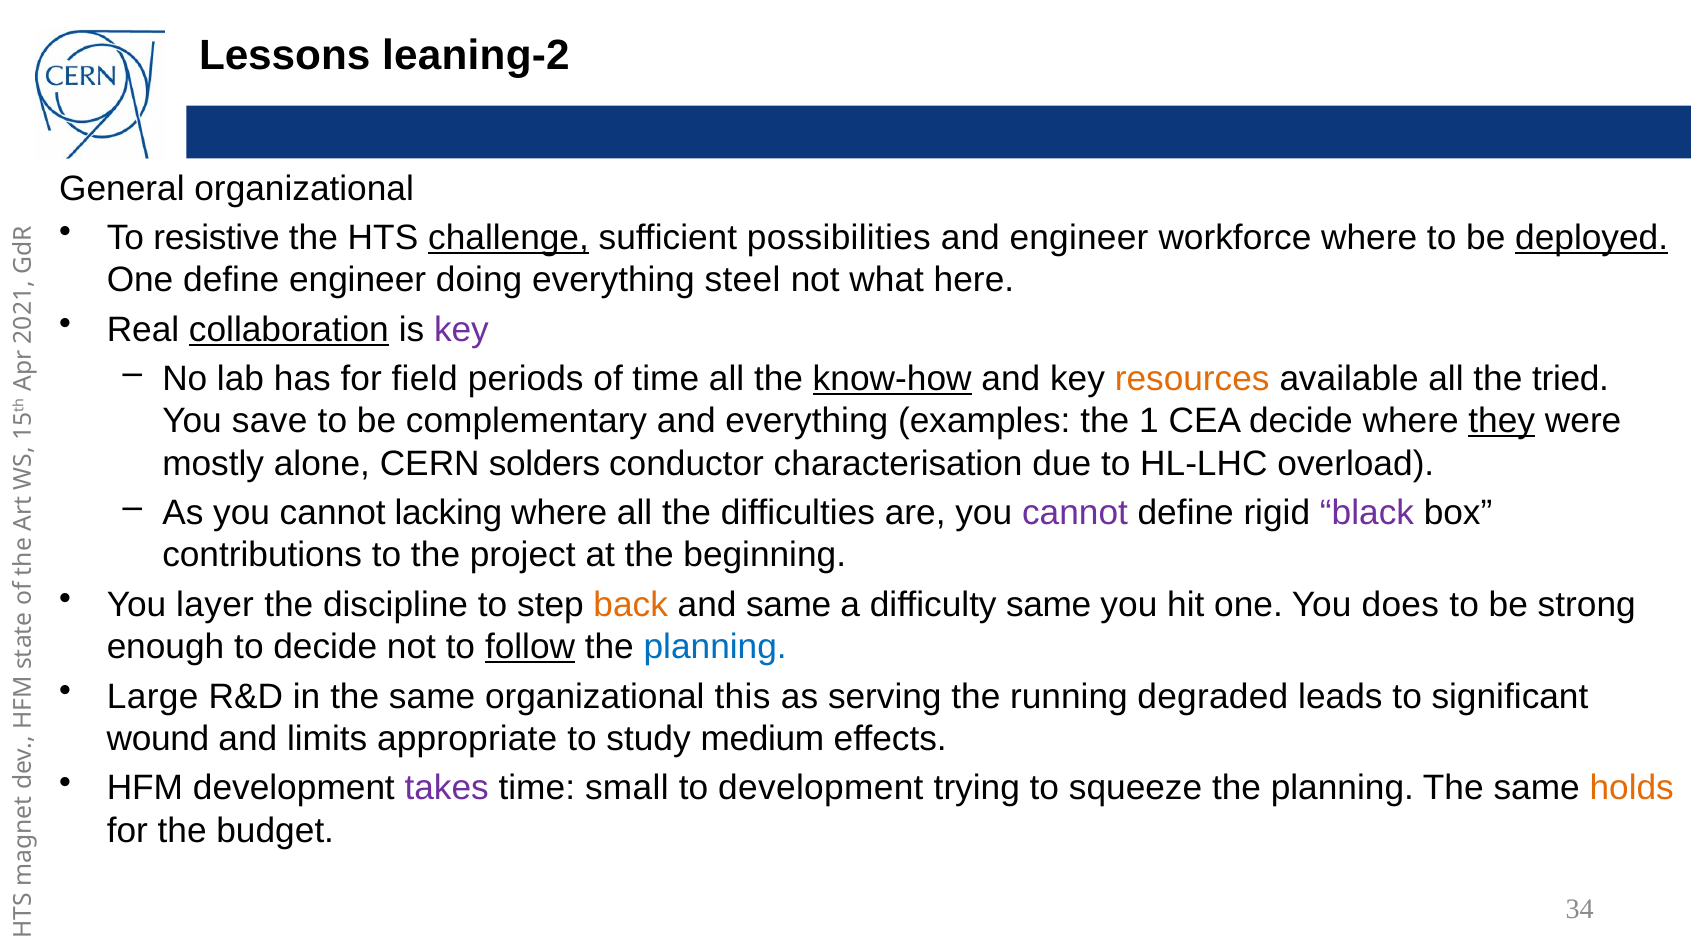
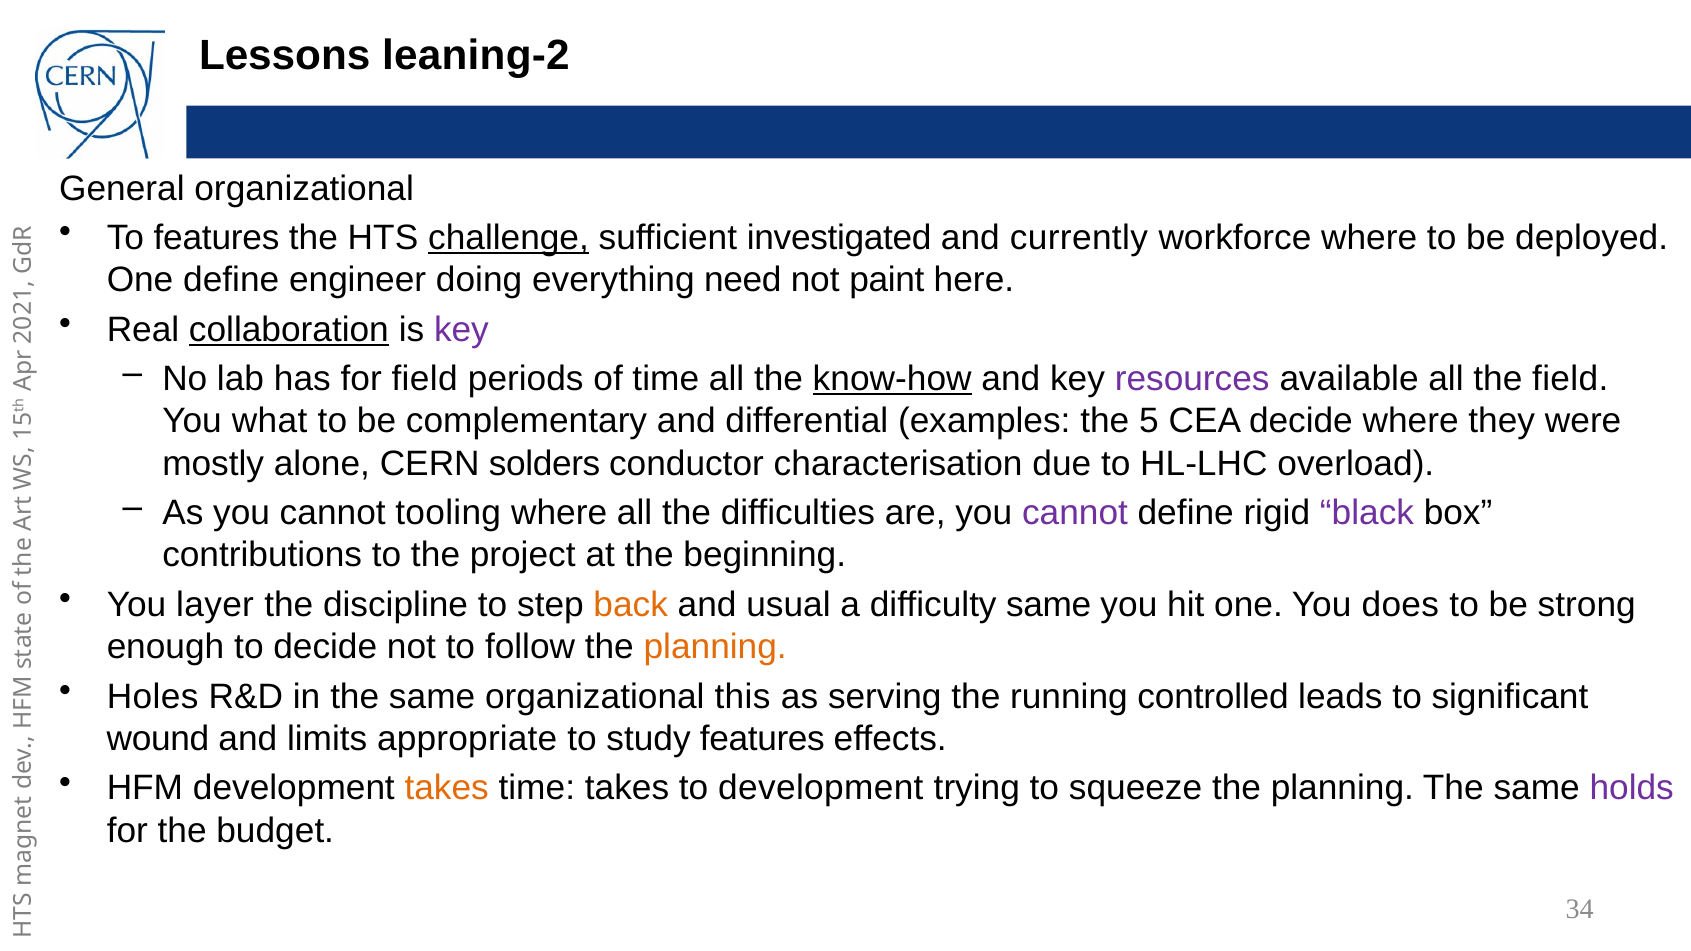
To resistive: resistive -> features
possibilities: possibilities -> investigated
and engineer: engineer -> currently
deployed underline: present -> none
steel: steel -> need
what: what -> paint
resources colour: orange -> purple
the tried: tried -> field
save: save -> what
and everything: everything -> differential
the 1: 1 -> 5
they underline: present -> none
lacking: lacking -> tooling
and same: same -> usual
follow underline: present -> none
planning at (715, 647) colour: blue -> orange
Large: Large -> Holes
degraded: degraded -> controlled
study medium: medium -> features
takes at (447, 788) colour: purple -> orange
time small: small -> takes
holds colour: orange -> purple
